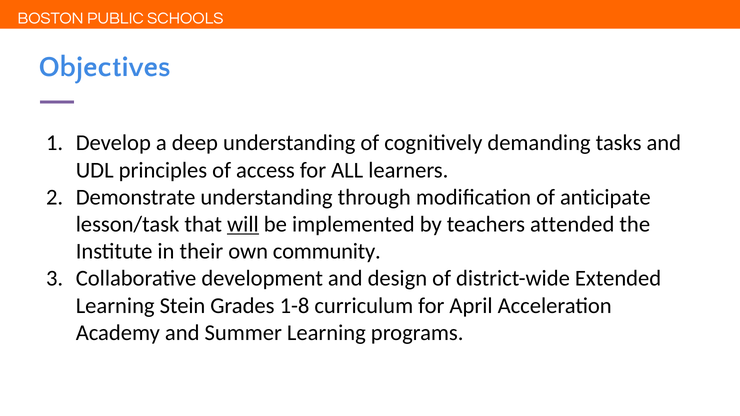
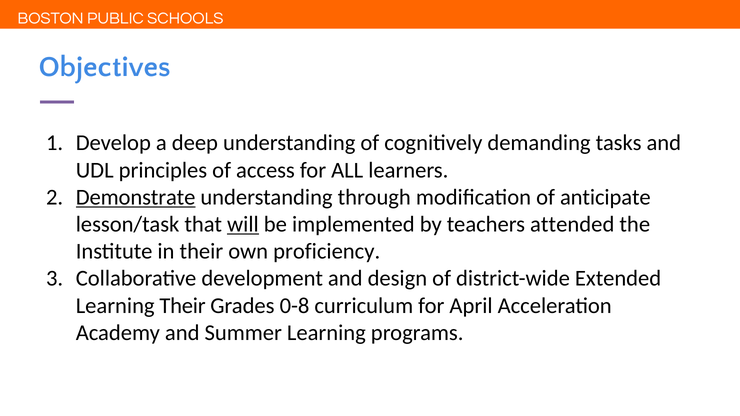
Demonstrate underline: none -> present
community: community -> proficiency
Learning Stein: Stein -> Their
1-8: 1-8 -> 0-8
